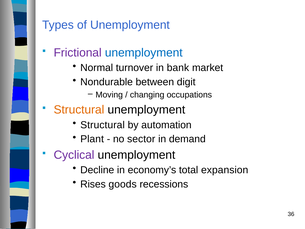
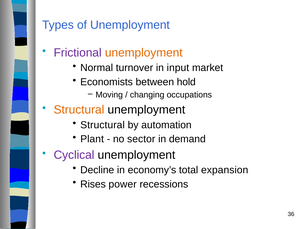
unemployment at (144, 53) colour: blue -> orange
bank: bank -> input
Nondurable: Nondurable -> Economists
digit: digit -> hold
goods: goods -> power
